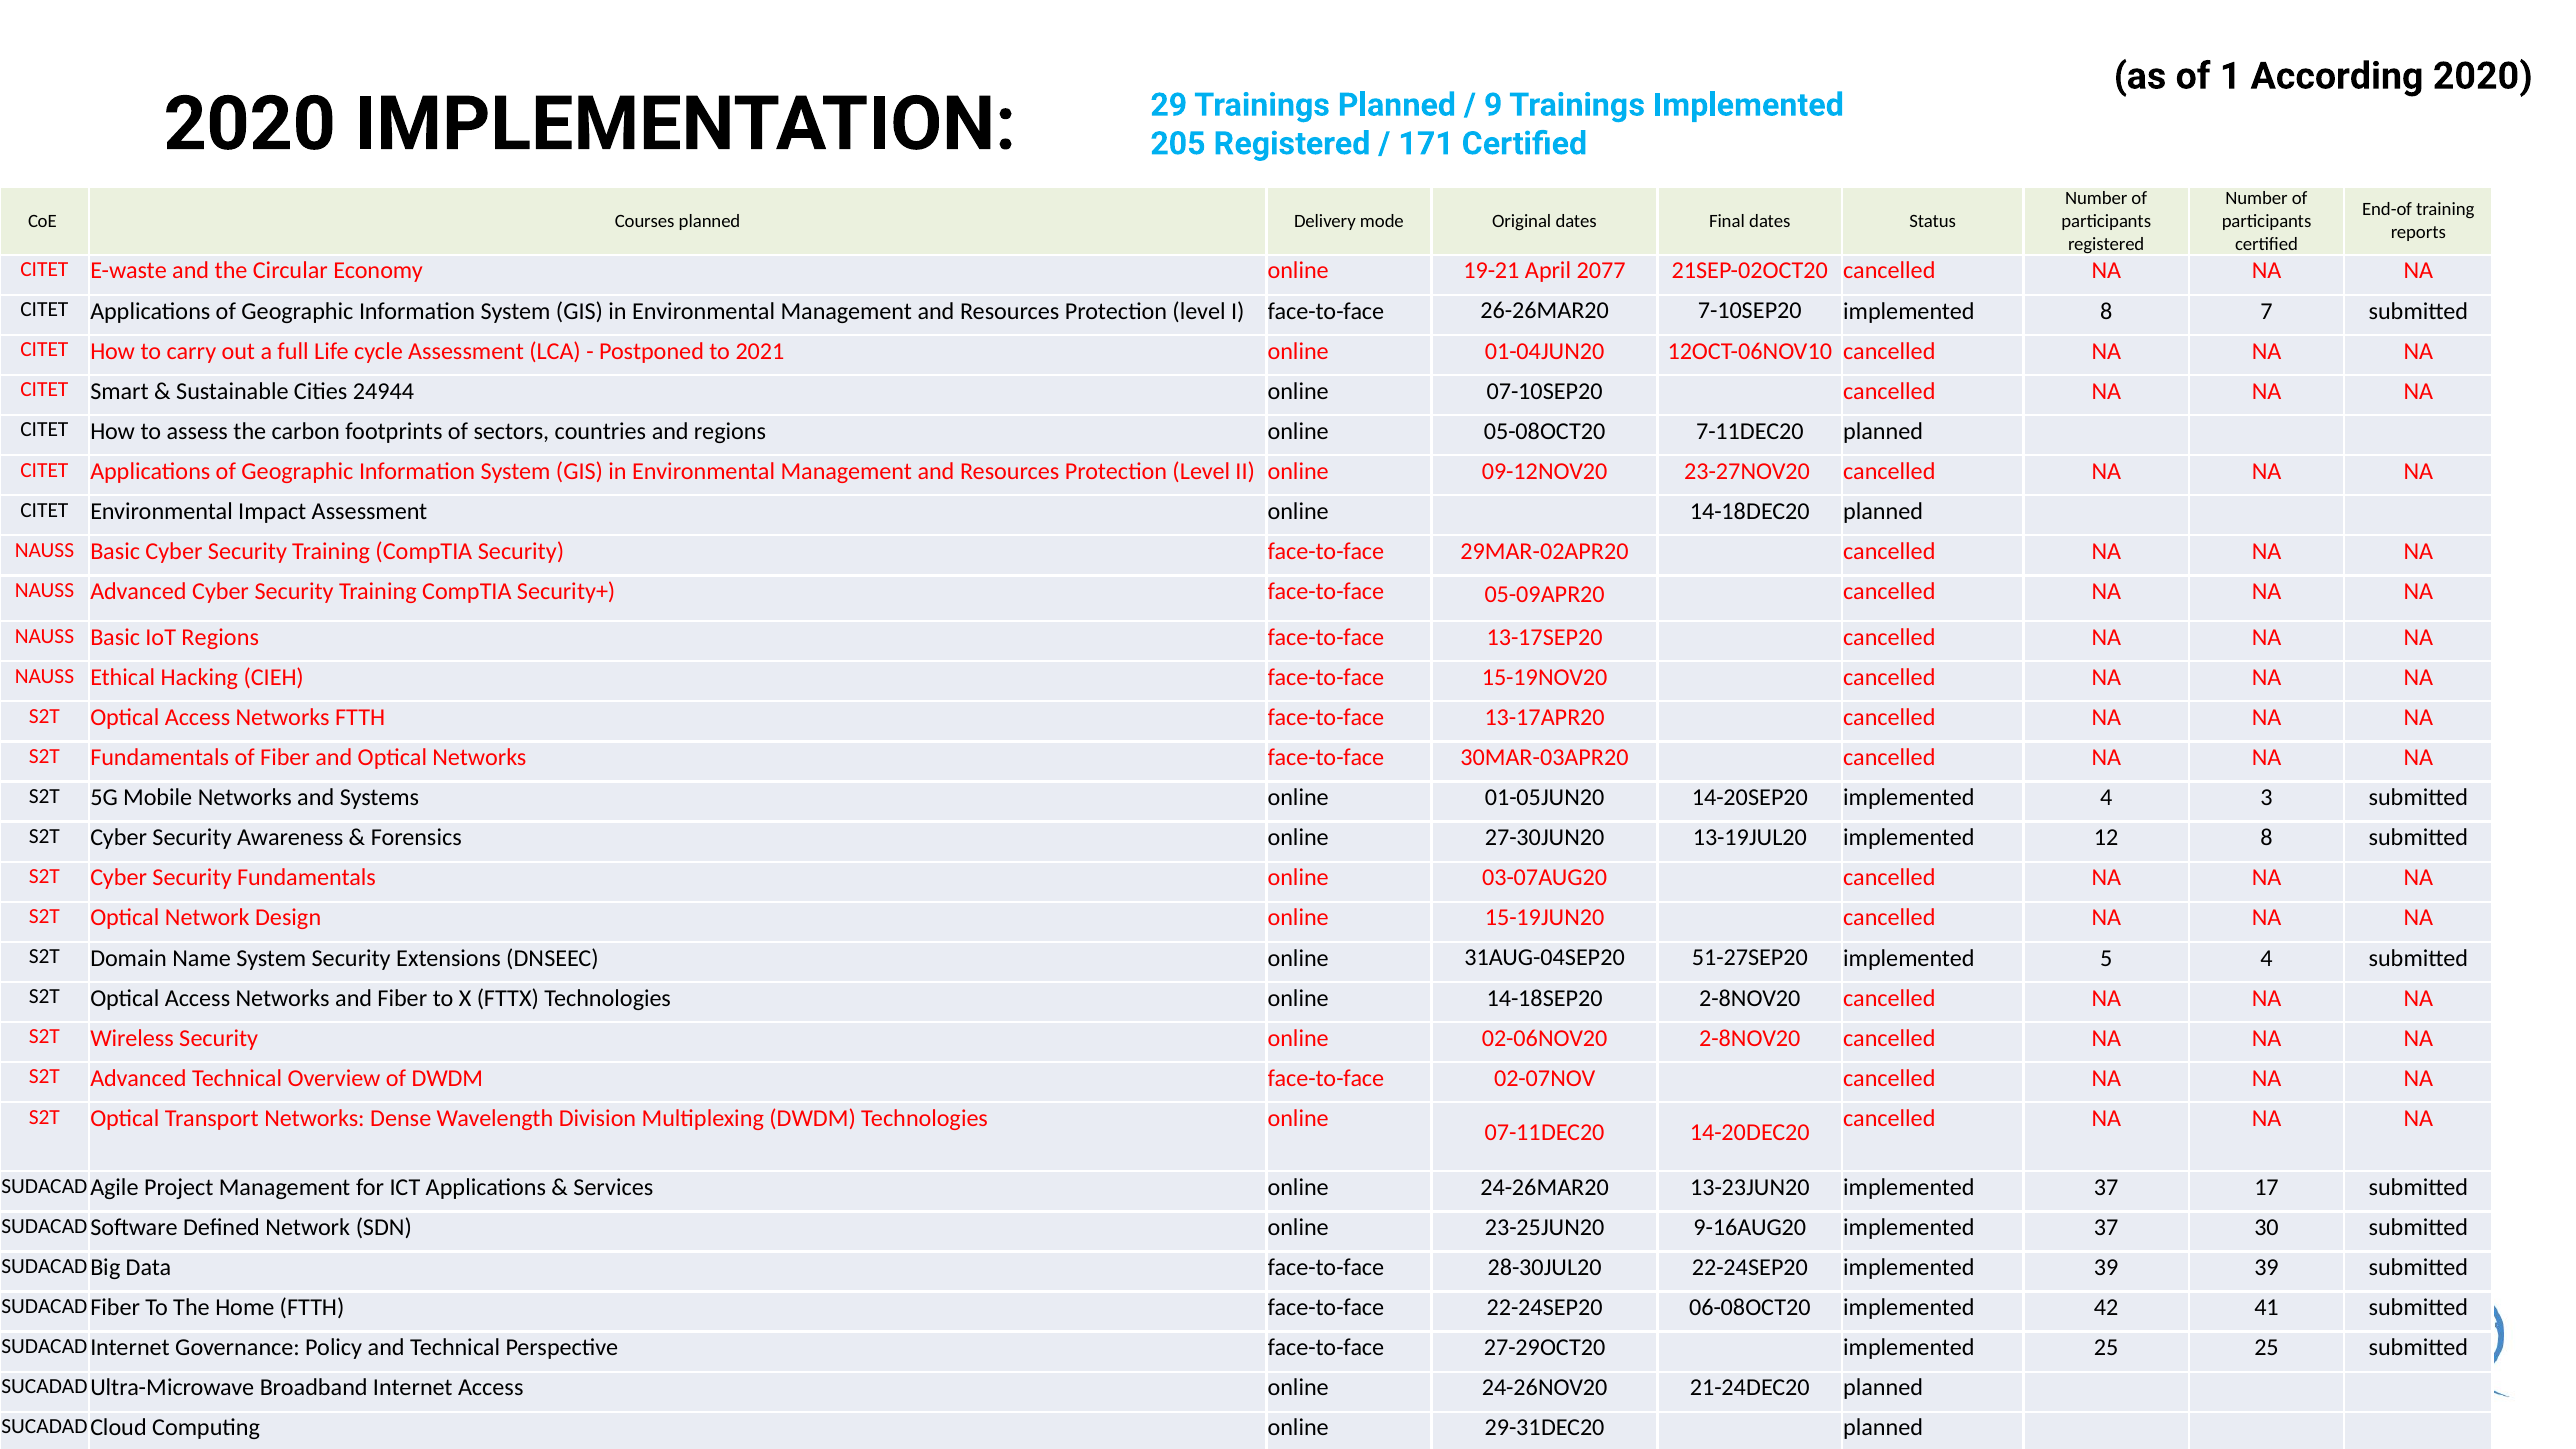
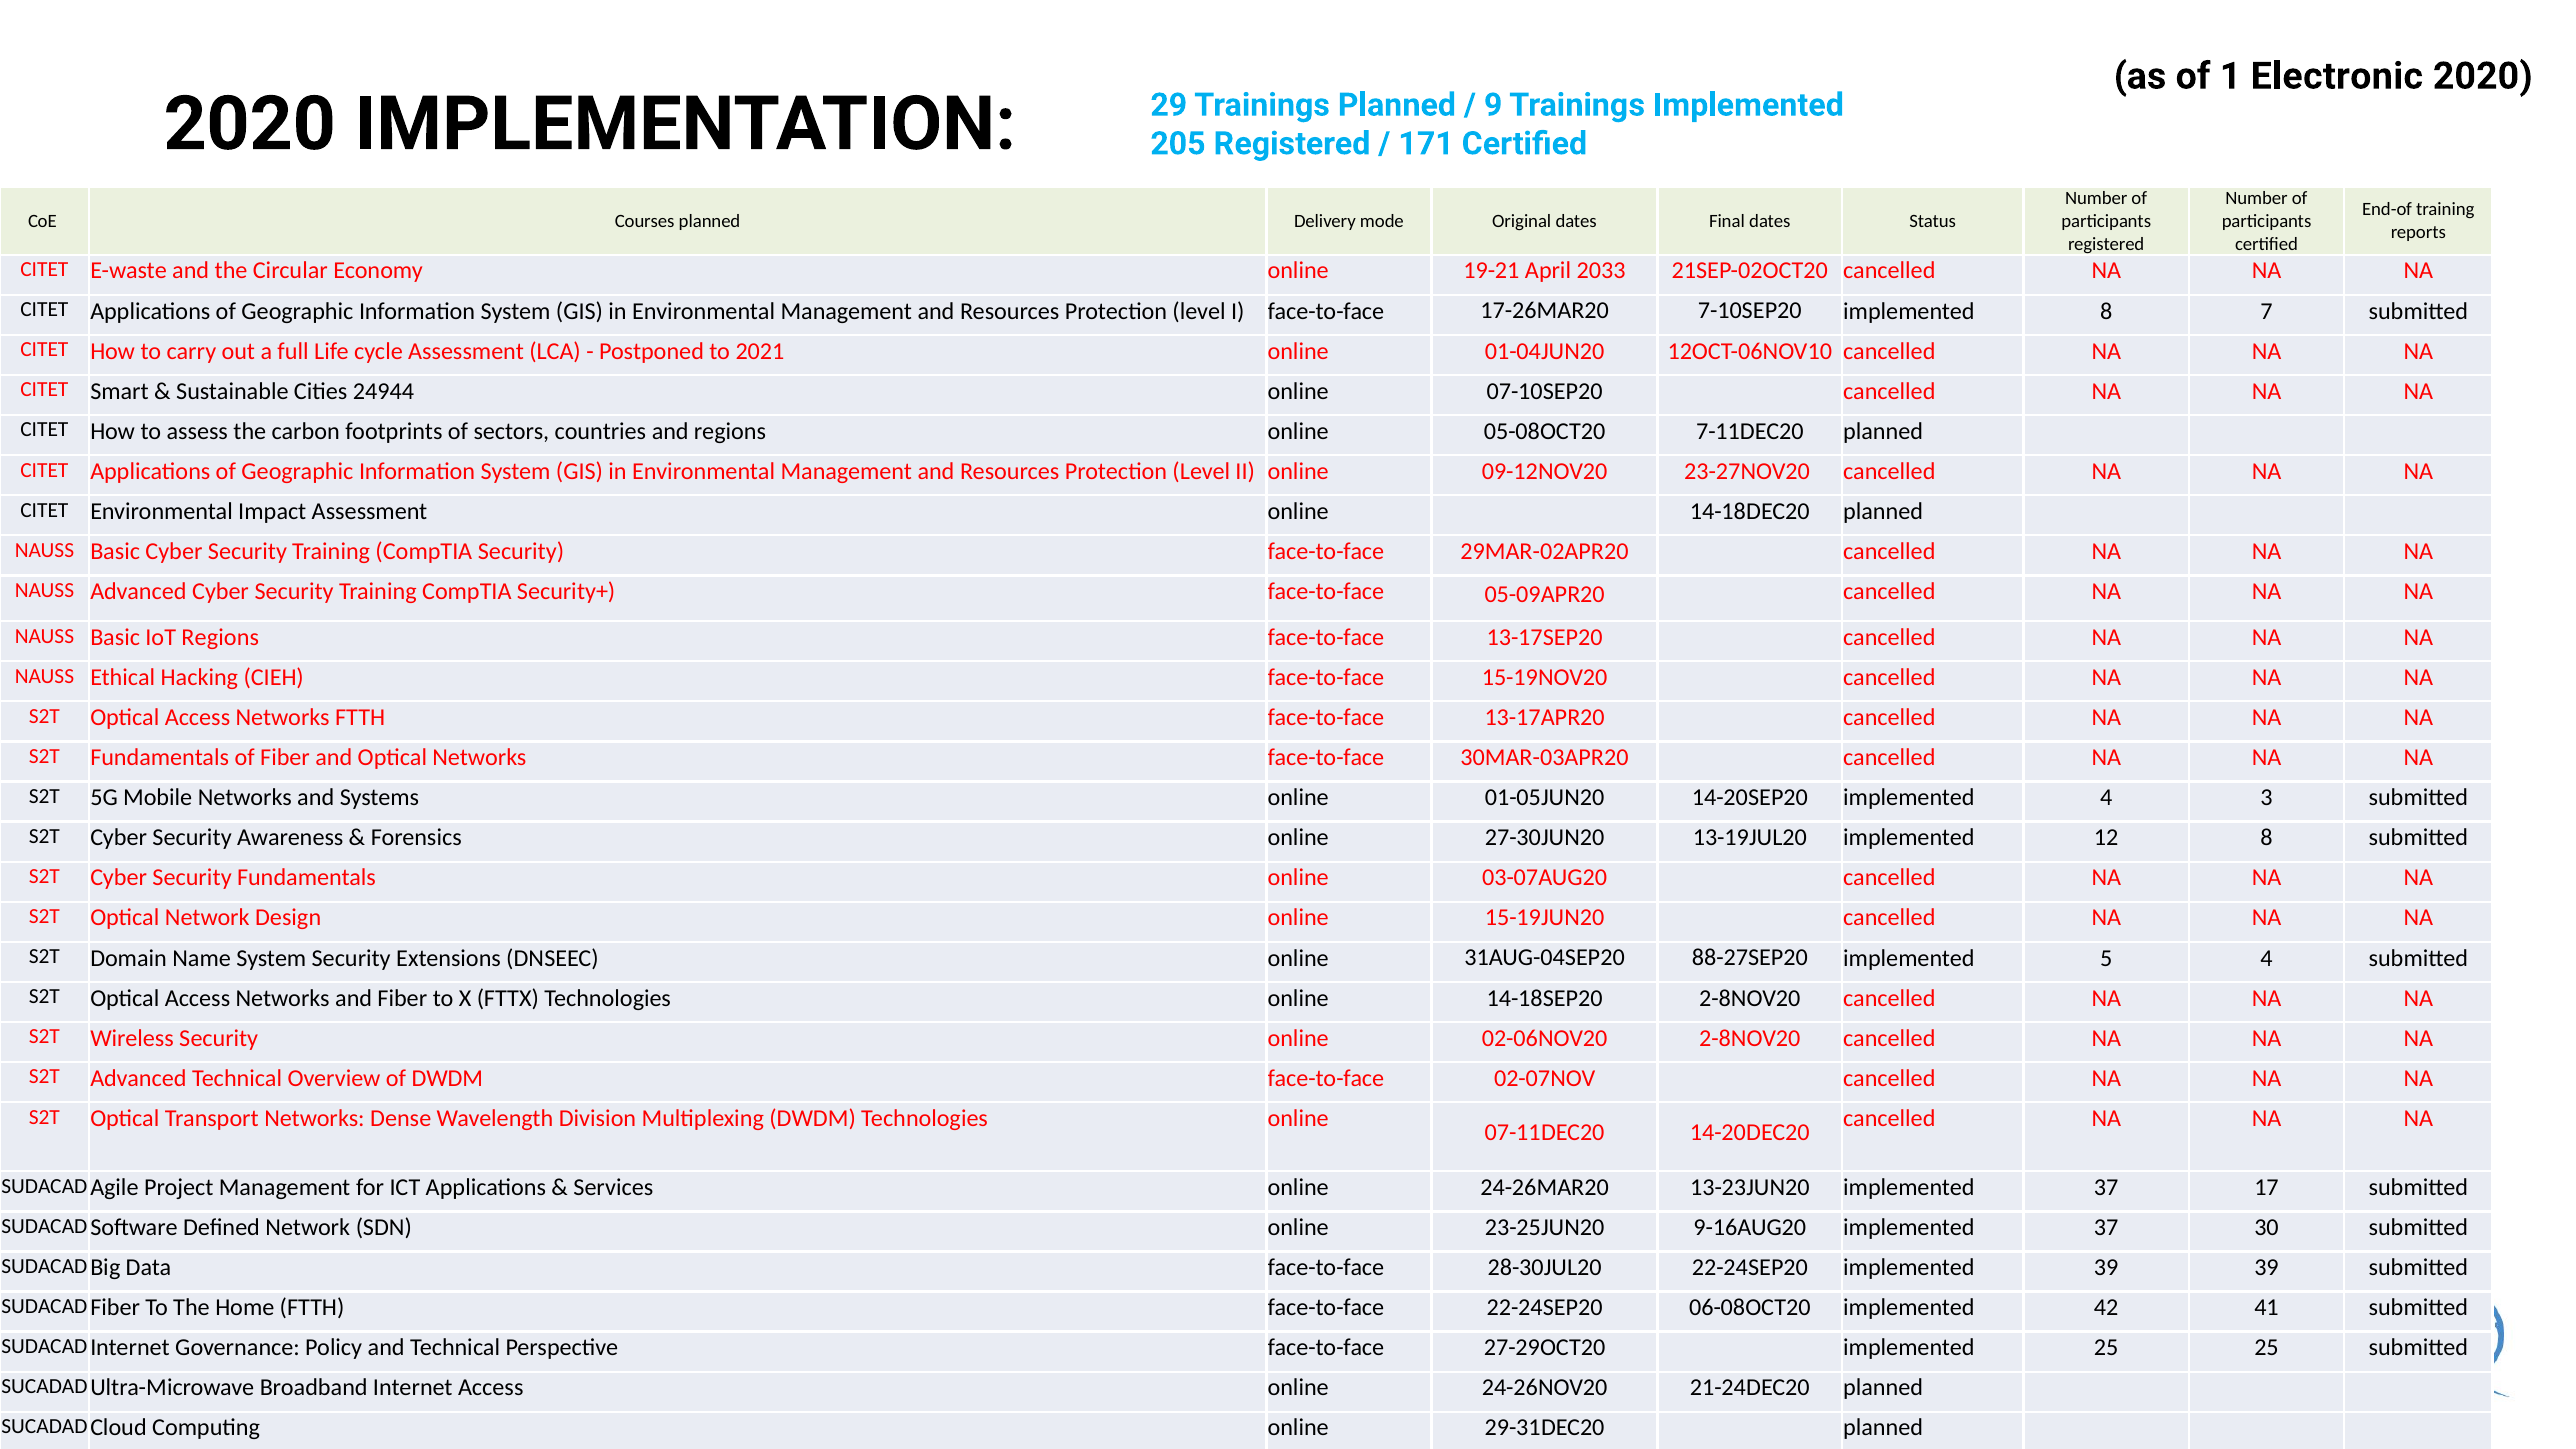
According: According -> Electronic
2077: 2077 -> 2033
26-26MAR20: 26-26MAR20 -> 17-26MAR20
51-27SEP20: 51-27SEP20 -> 88-27SEP20
